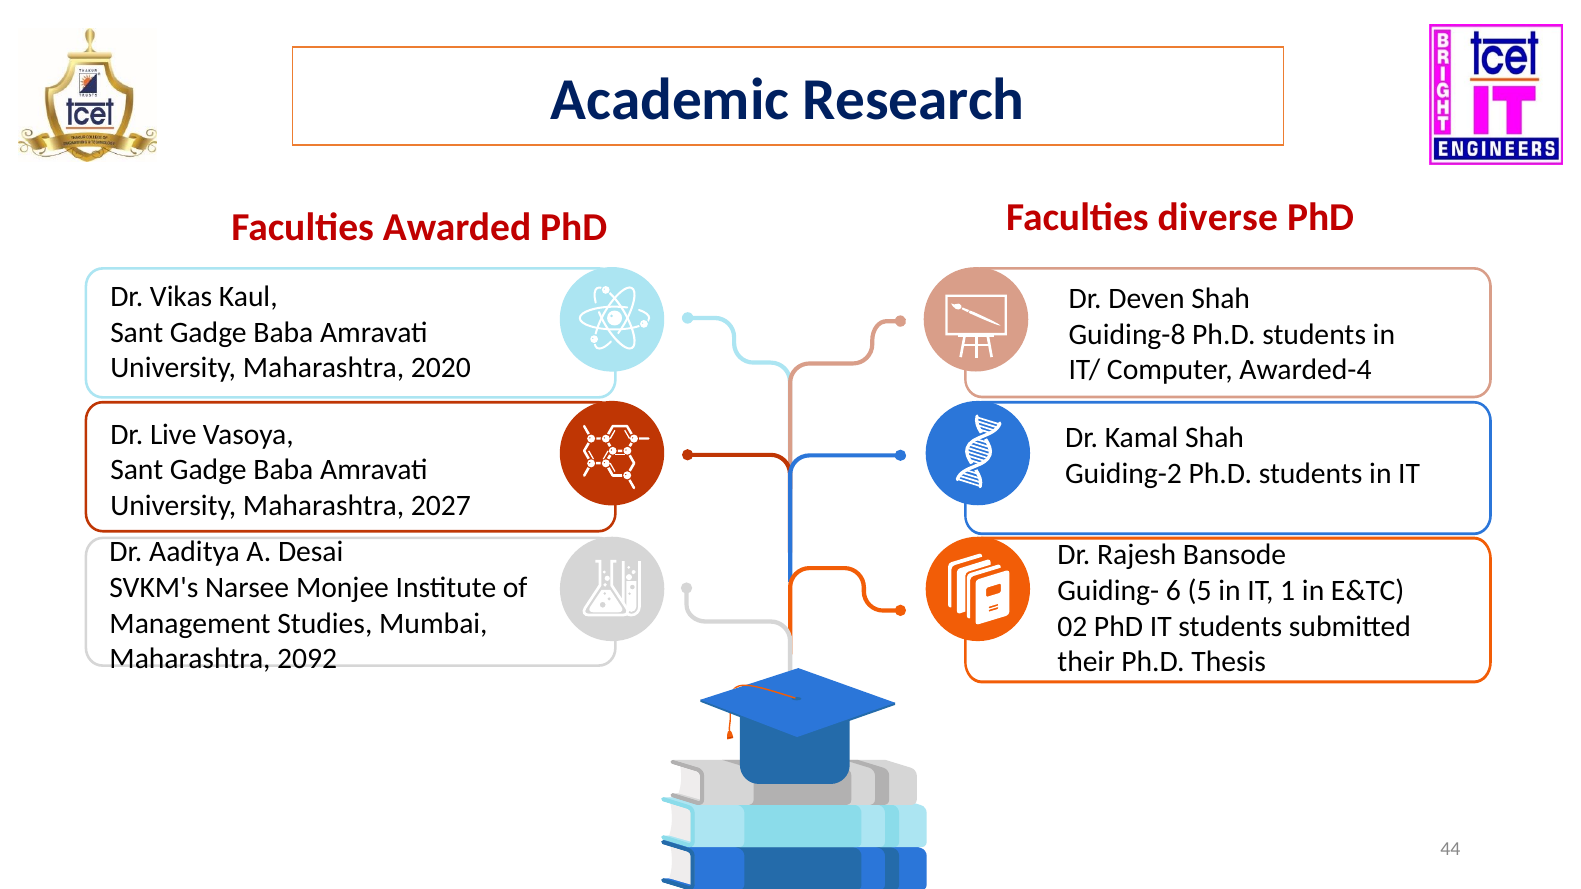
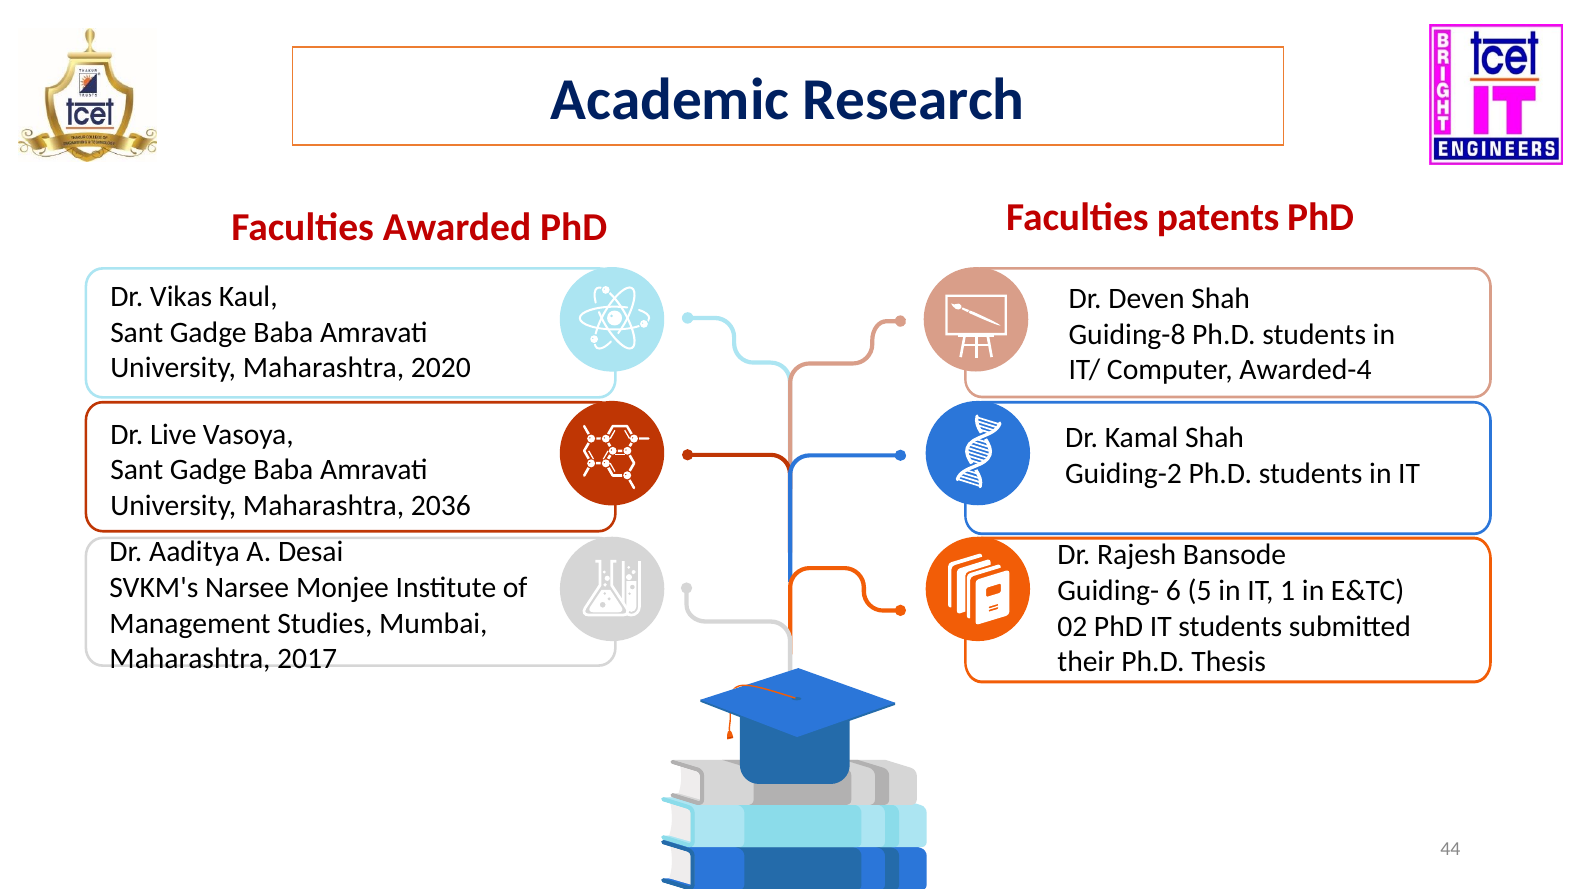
diverse: diverse -> patents
2027: 2027 -> 2036
2092: 2092 -> 2017
